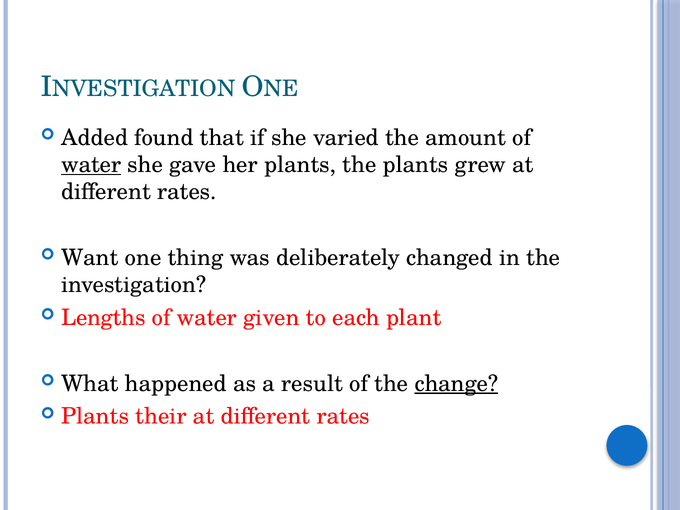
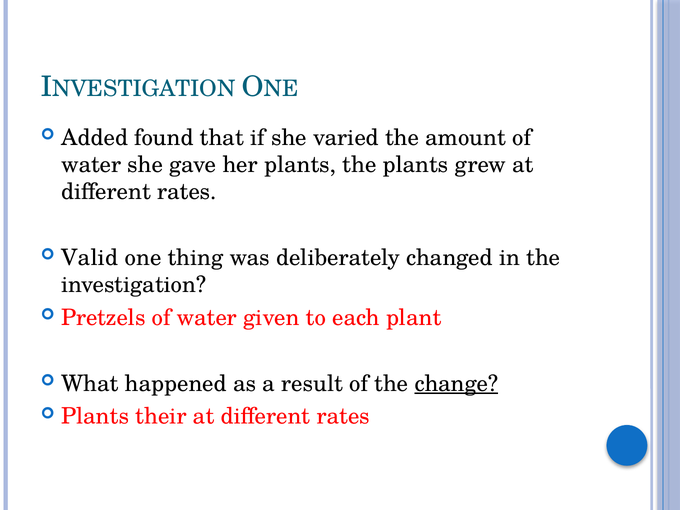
water at (91, 165) underline: present -> none
Want: Want -> Valid
Lengths: Lengths -> Pretzels
